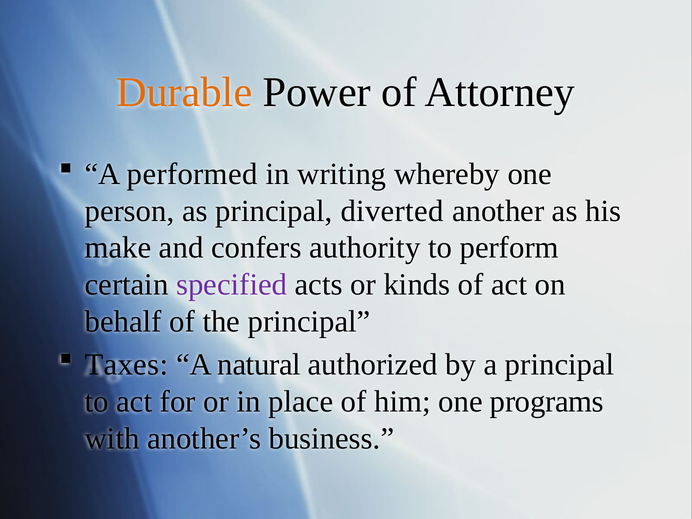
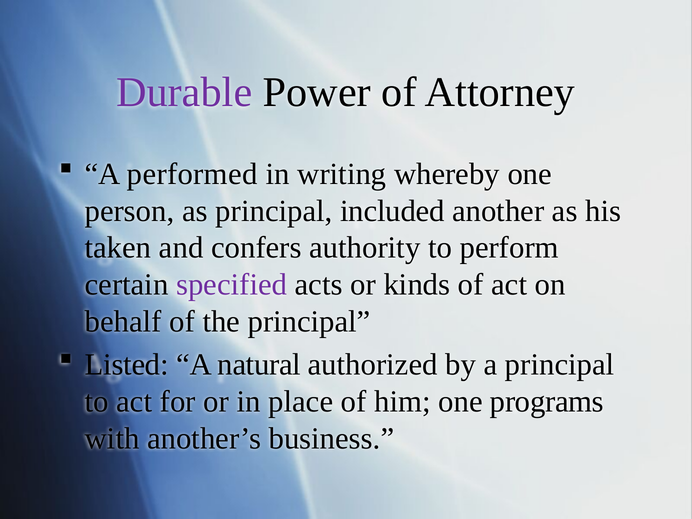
Durable colour: orange -> purple
diverted: diverted -> included
make: make -> taken
Taxes: Taxes -> Listed
